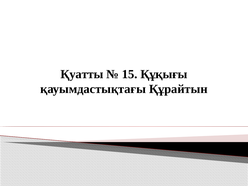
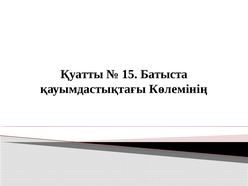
Құқығы: Құқығы -> Батыста
Құрайтын: Құрайтын -> Көлемінің
